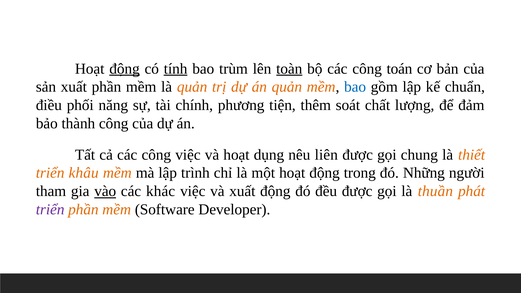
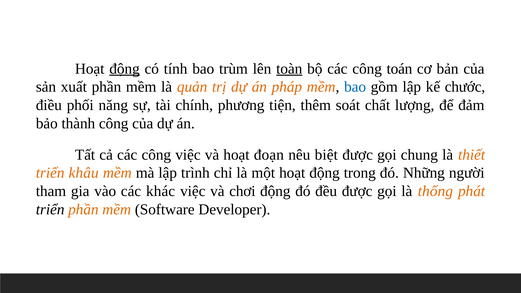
tính underline: present -> none
án quản: quản -> pháp
chuẩn: chuẩn -> chước
dụng: dụng -> đoạn
liên: liên -> biệt
vào underline: present -> none
và xuất: xuất -> chơi
thuần: thuần -> thống
triển at (50, 209) colour: purple -> black
